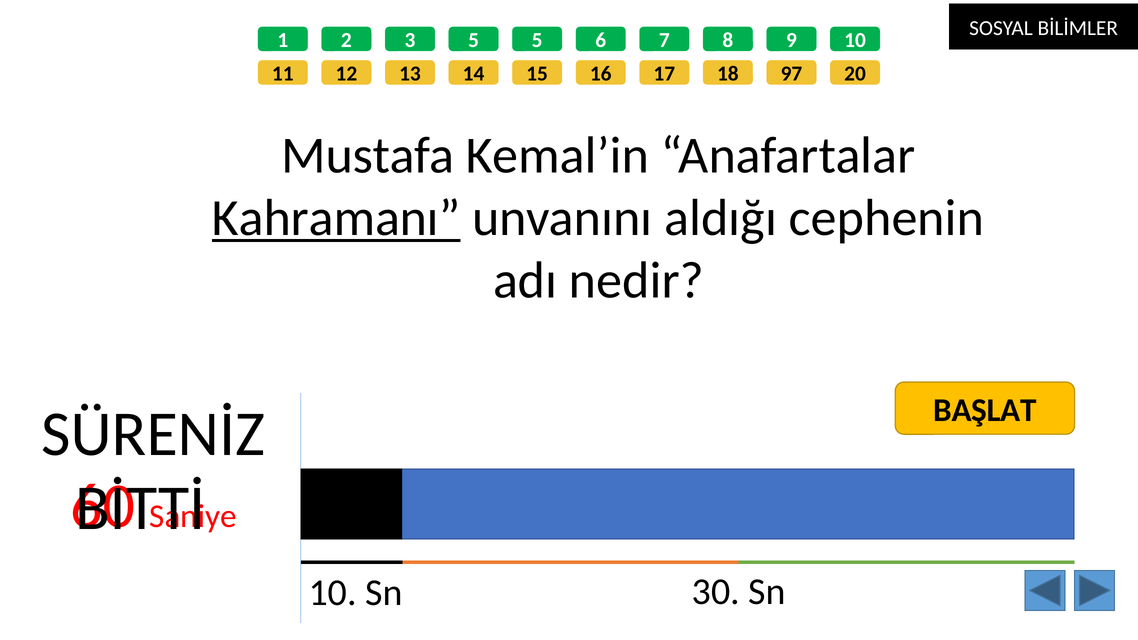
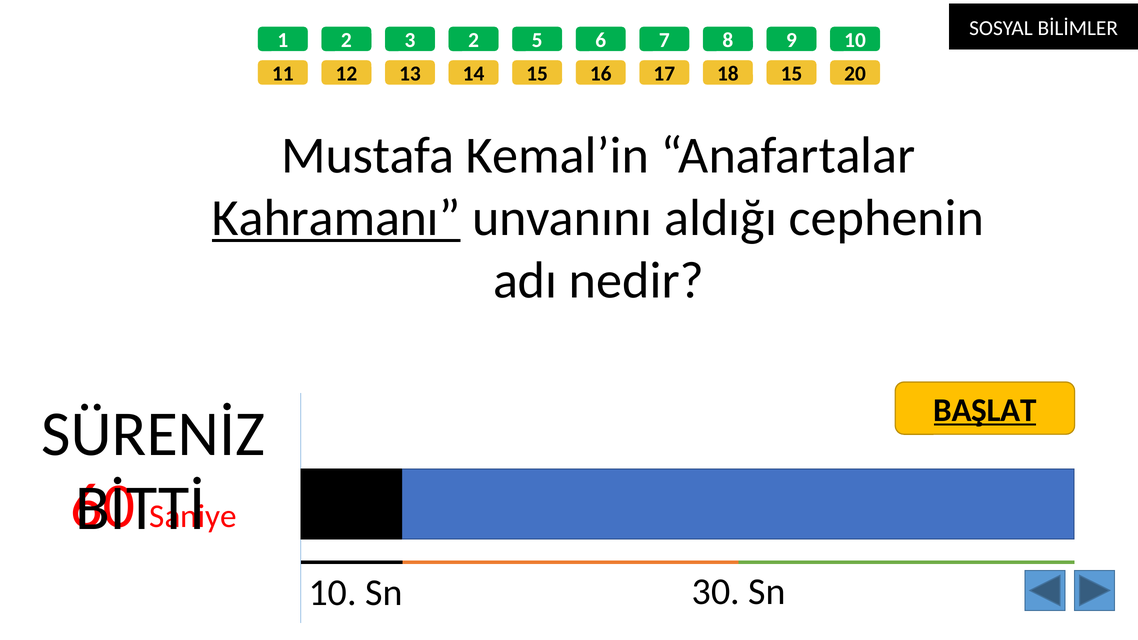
3 5: 5 -> 2
18 97: 97 -> 15
BAŞLAT underline: none -> present
